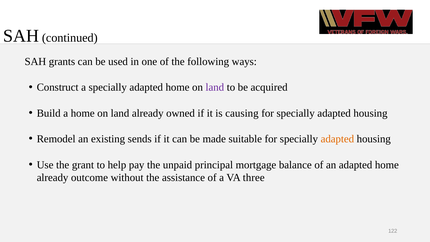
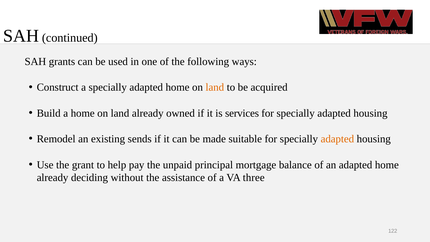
land at (215, 87) colour: purple -> orange
causing: causing -> services
outcome: outcome -> deciding
